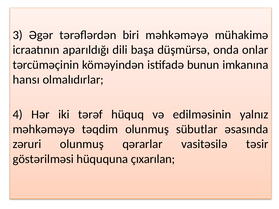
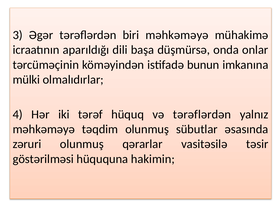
hansı: hansı -> mülki
və edilməsinin: edilməsinin -> tərəflərdən
çıxarılan: çıxarılan -> hakimin
